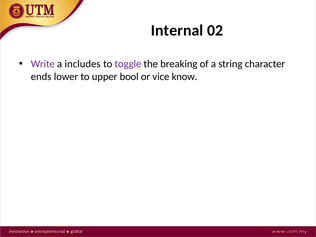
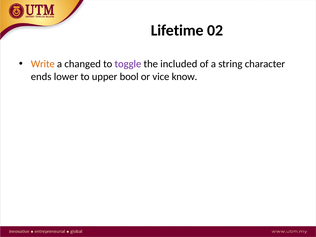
Internal: Internal -> Lifetime
Write colour: purple -> orange
includes: includes -> changed
breaking: breaking -> included
